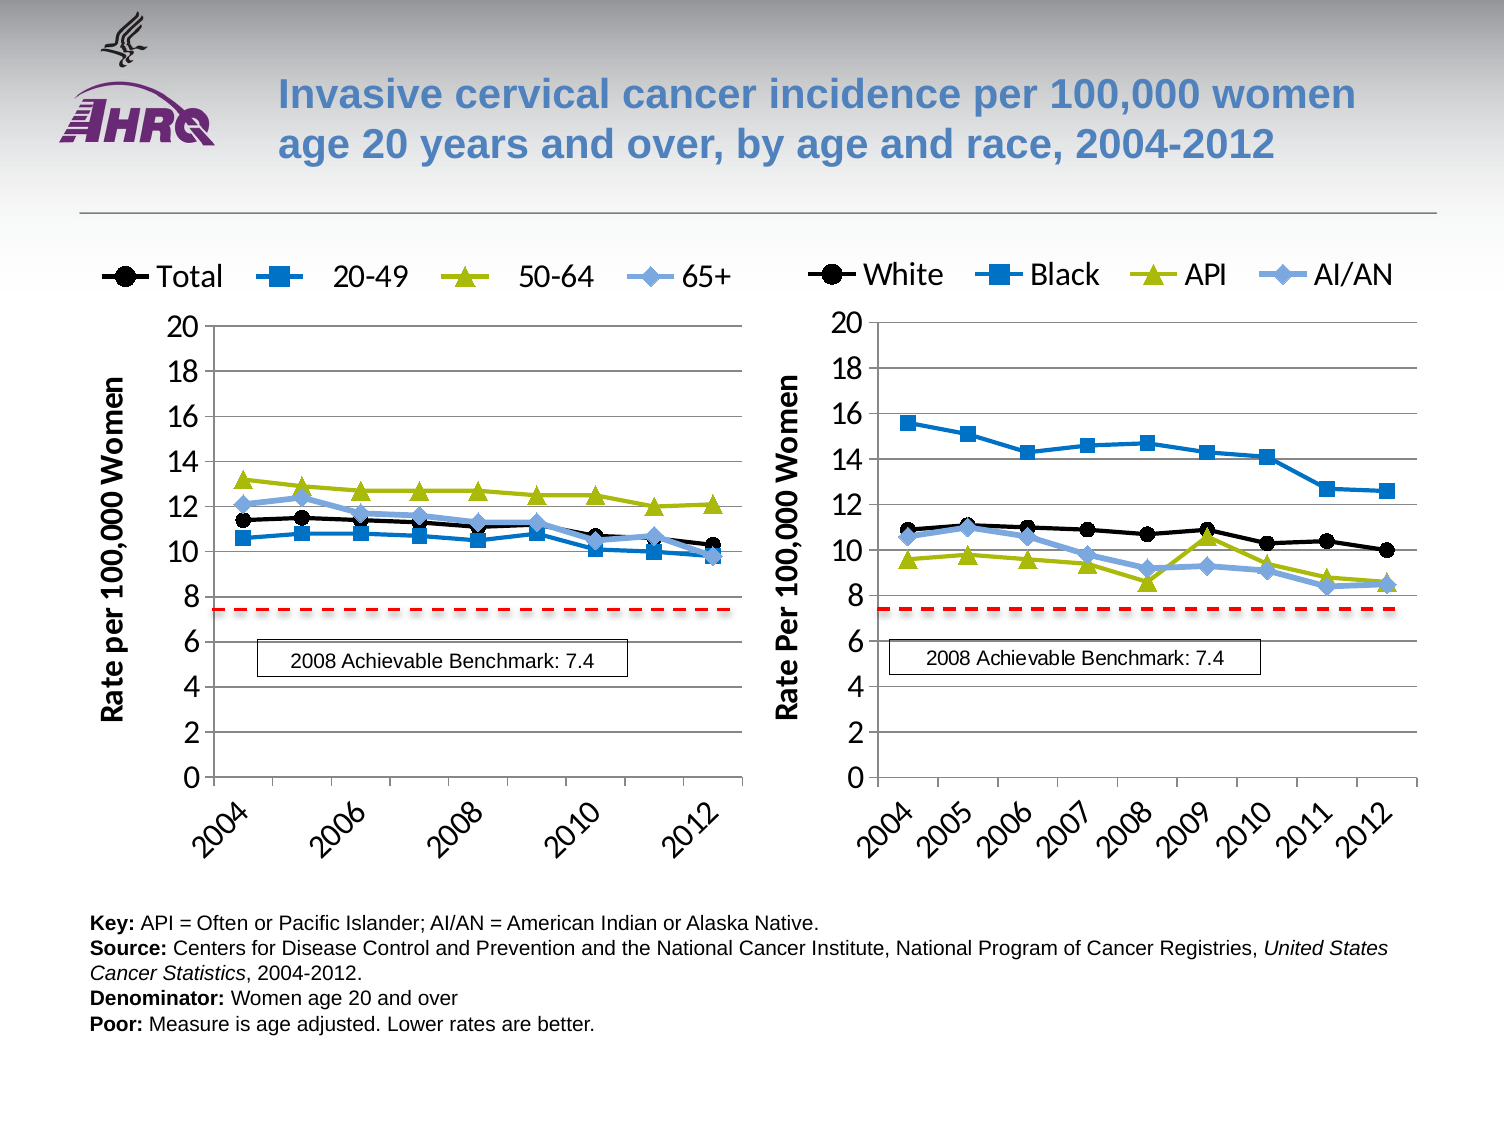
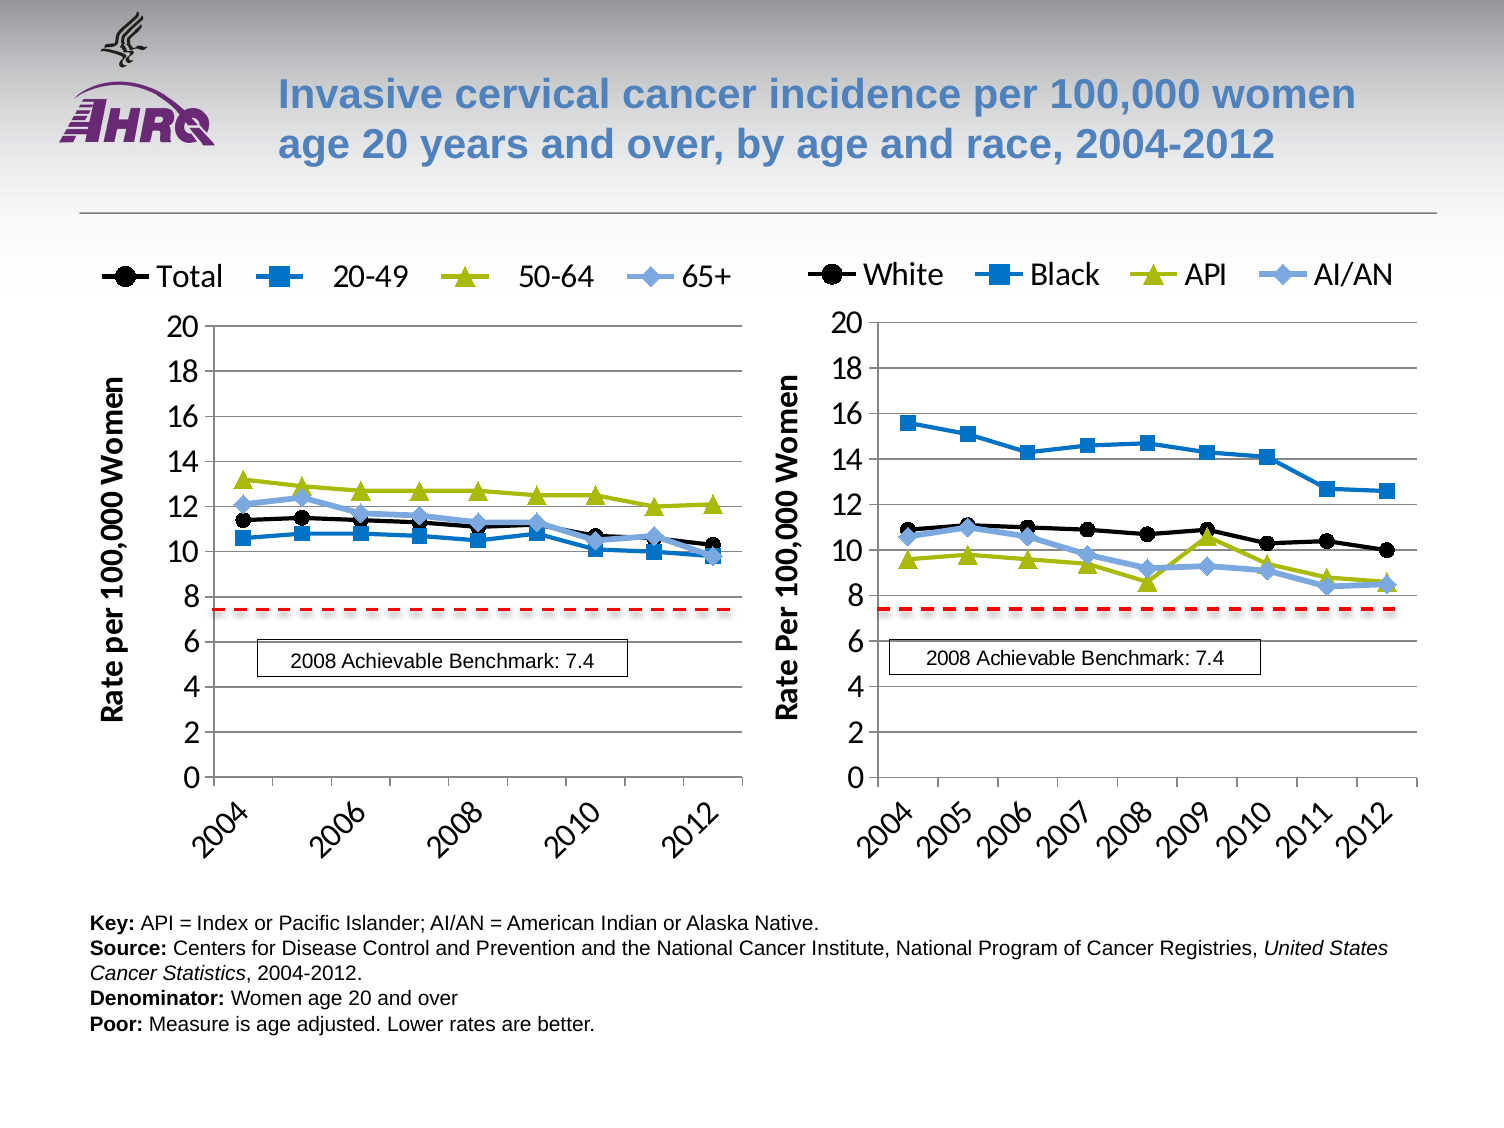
Often: Often -> Index
